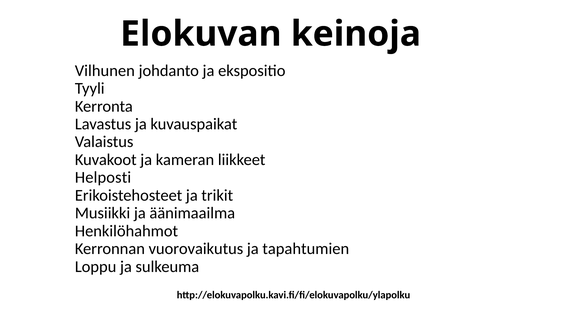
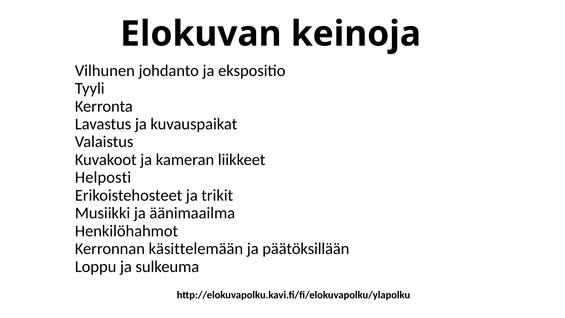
vuorovaikutus: vuorovaikutus -> käsittelemään
tapahtumien: tapahtumien -> päätöksillään
